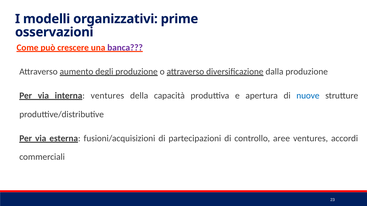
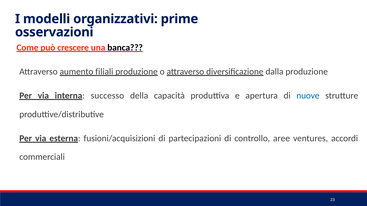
banca colour: purple -> black
degli: degli -> filiali
interna ventures: ventures -> successo
